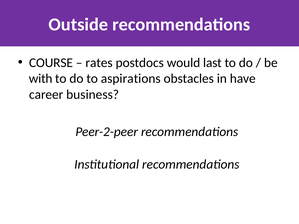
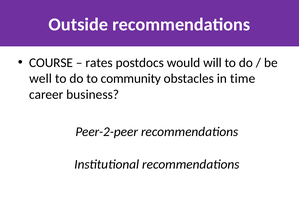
last: last -> will
with: with -> well
aspirations: aspirations -> community
have: have -> time
